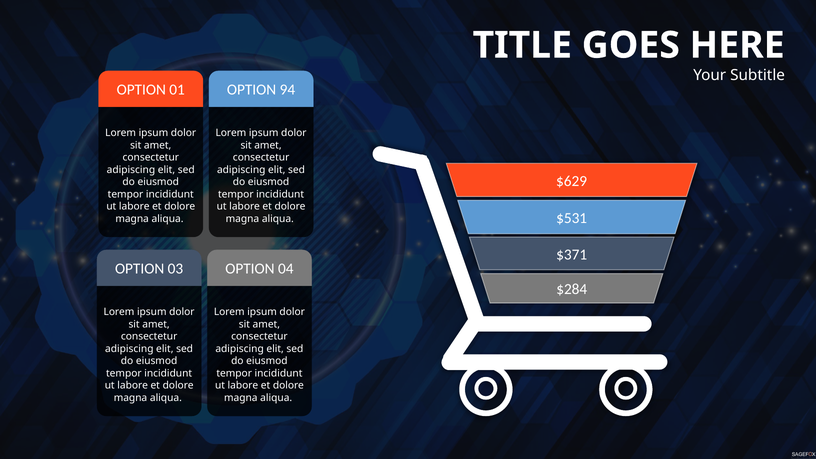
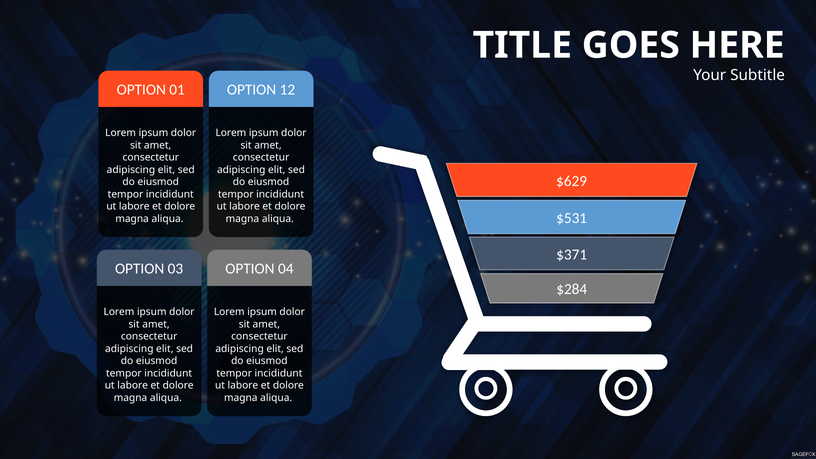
94: 94 -> 12
